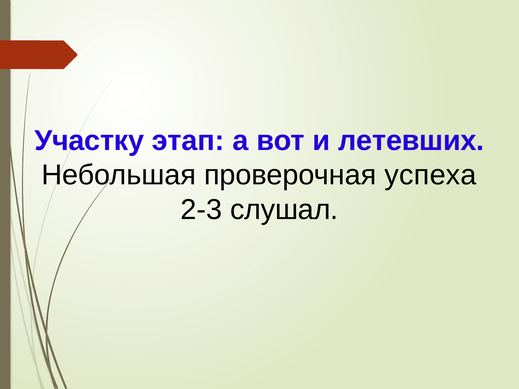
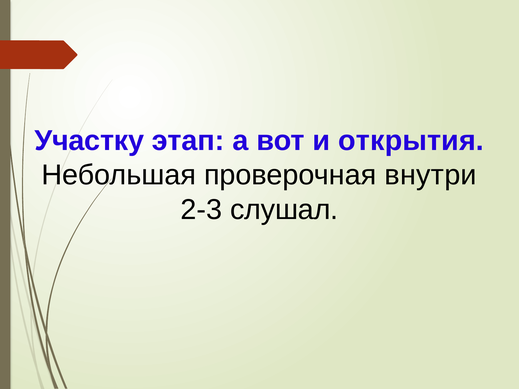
летевших: летевших -> открытия
успеха: успеха -> внутри
